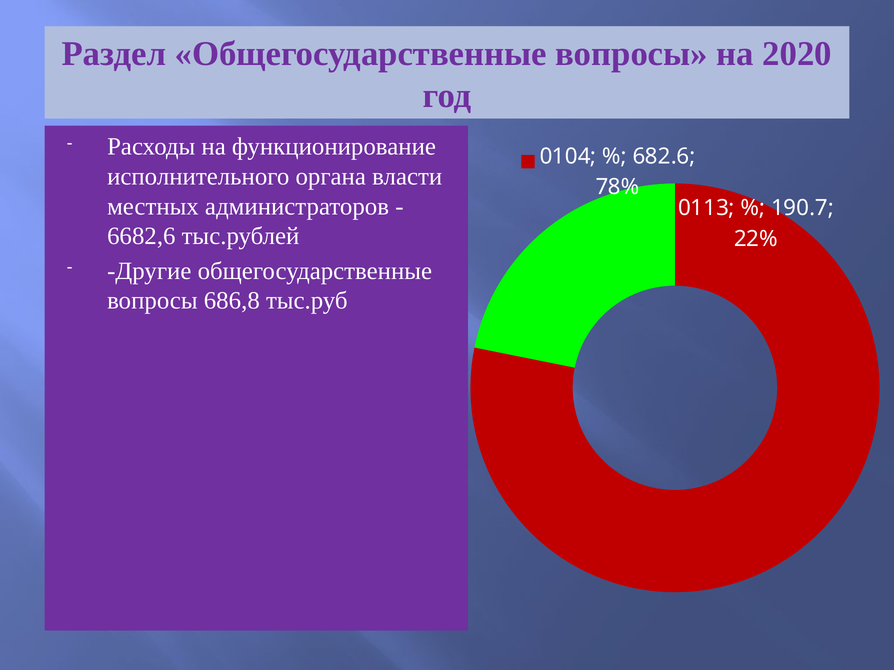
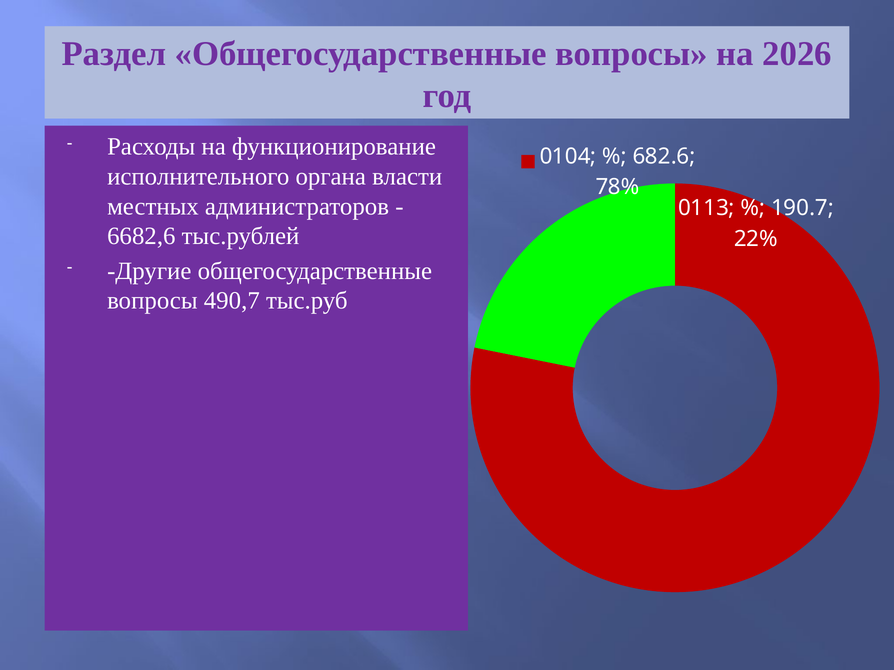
2020: 2020 -> 2026
686,8: 686,8 -> 490,7
